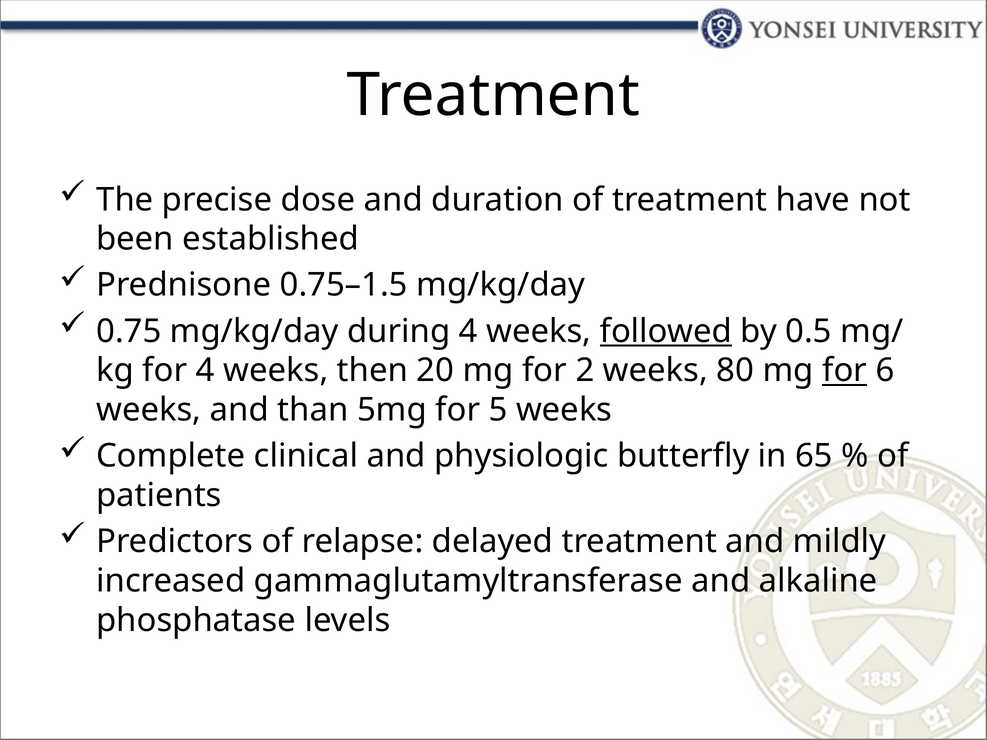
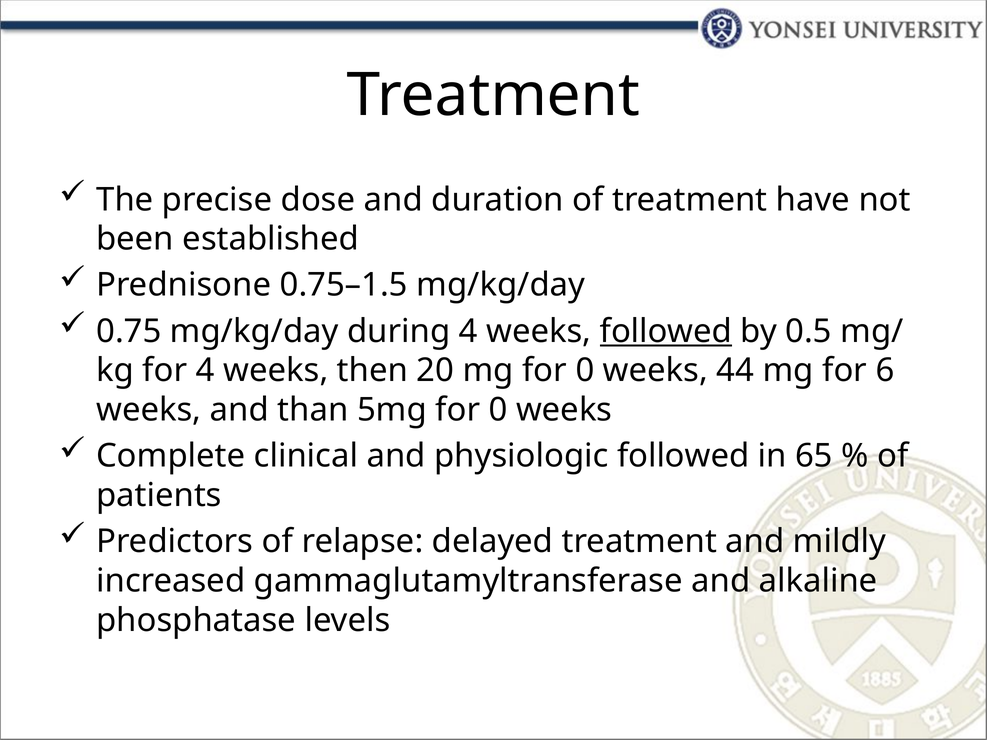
mg for 2: 2 -> 0
80: 80 -> 44
for at (845, 371) underline: present -> none
5mg for 5: 5 -> 0
physiologic butterfly: butterfly -> followed
